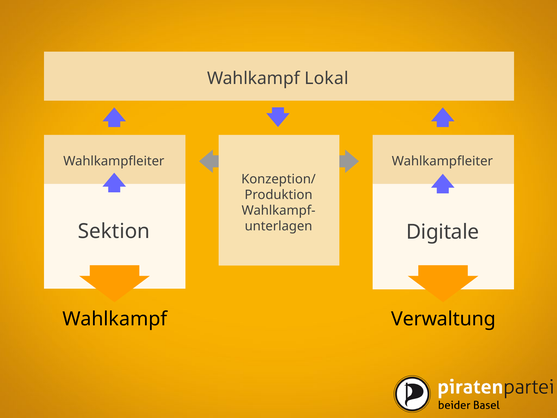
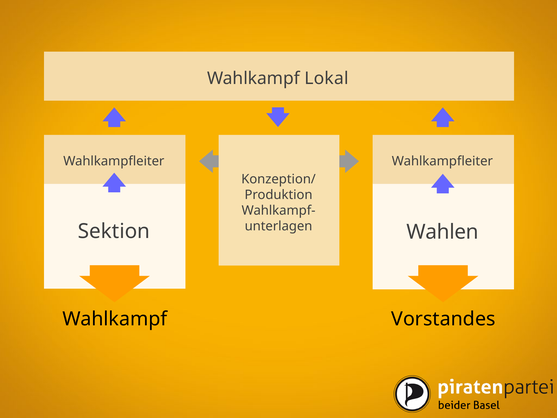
Digitale: Digitale -> Wahlen
Verwaltung: Verwaltung -> Vorstandes
